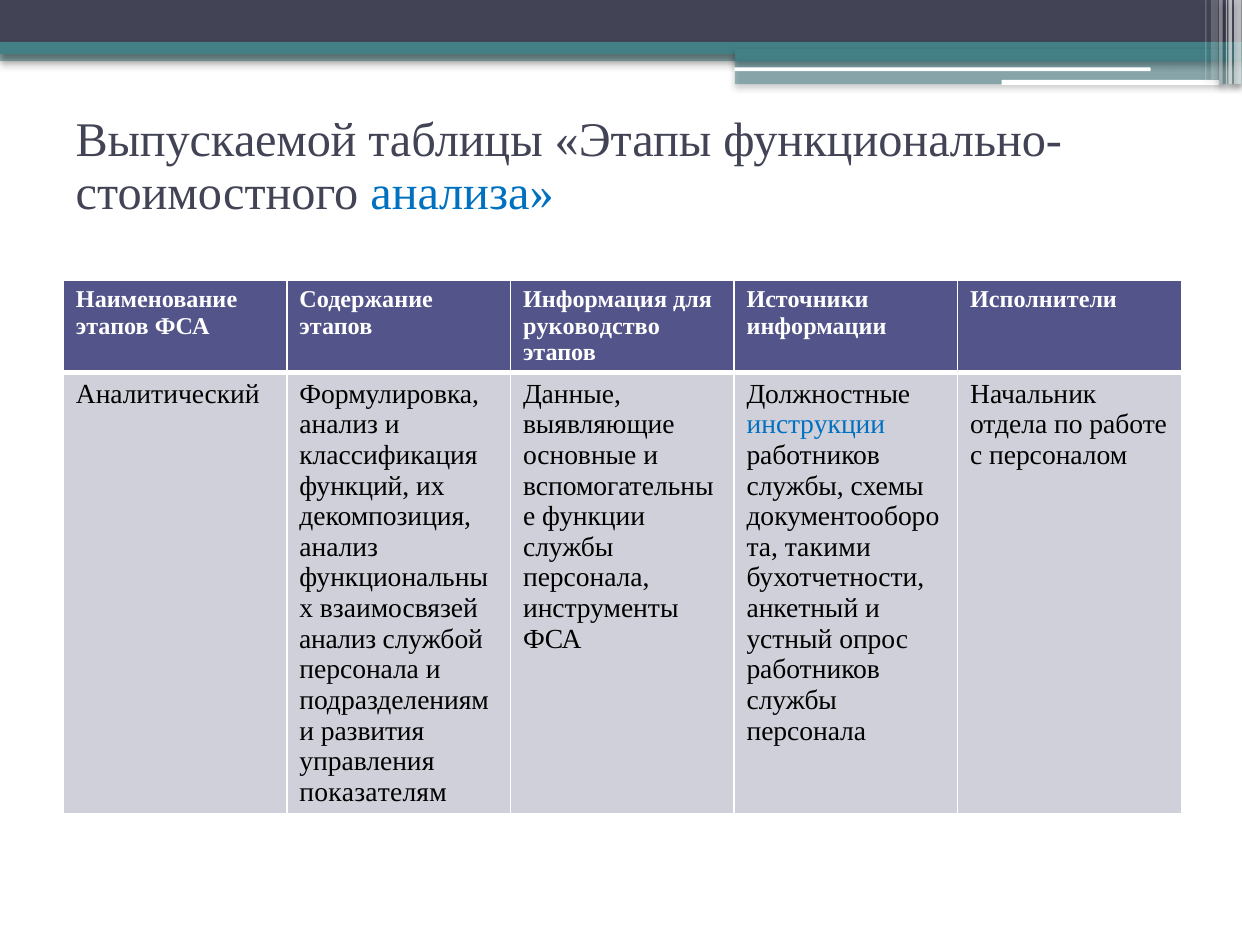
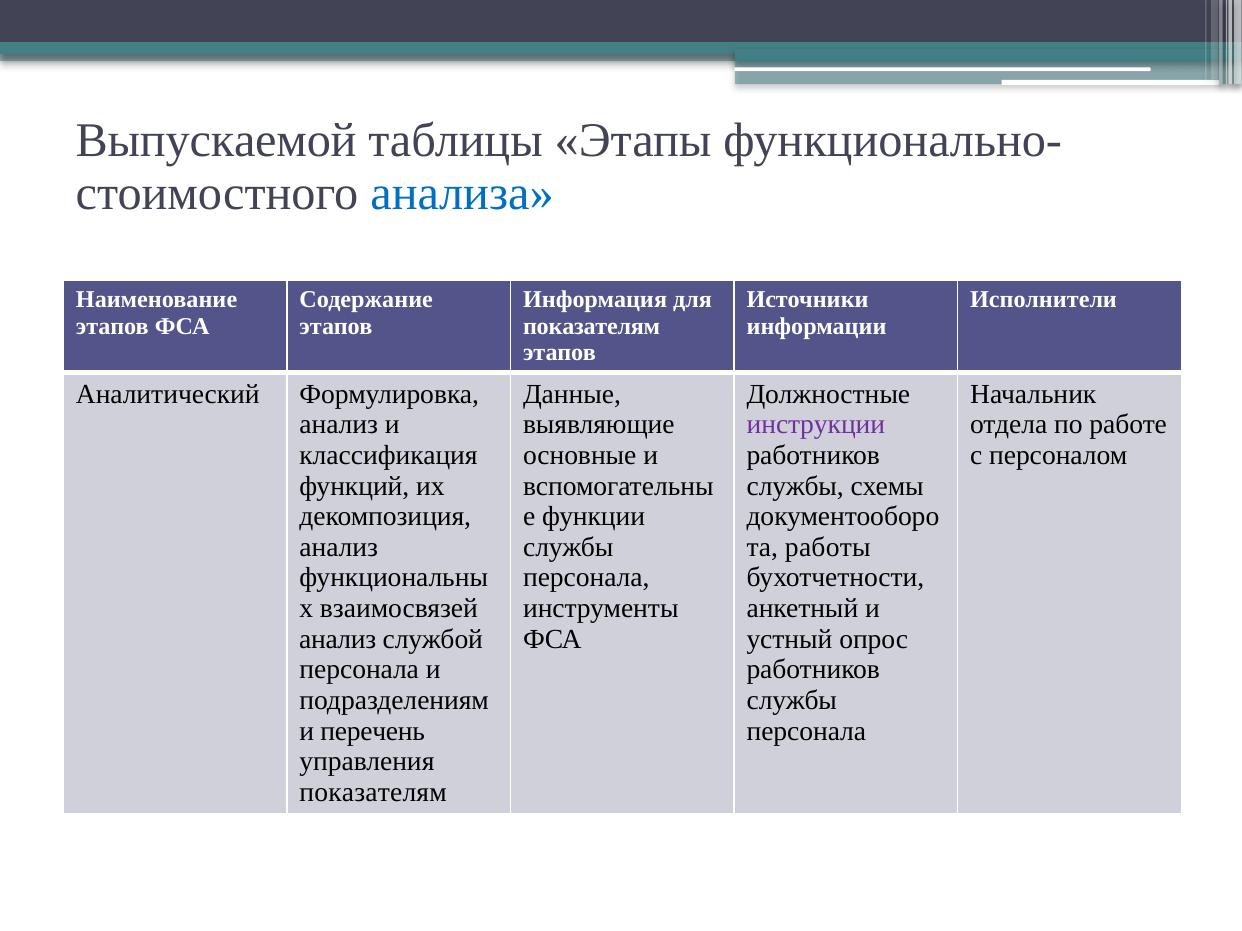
руководство at (591, 326): руководство -> показателям
инструкции colour: blue -> purple
такими: такими -> работы
развития: развития -> перечень
